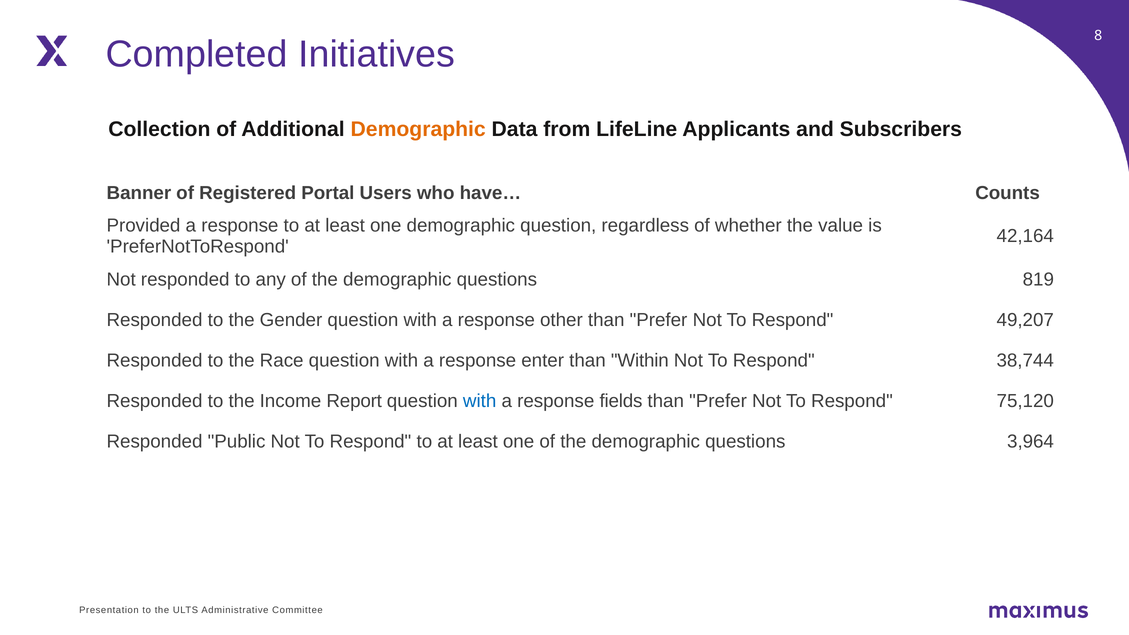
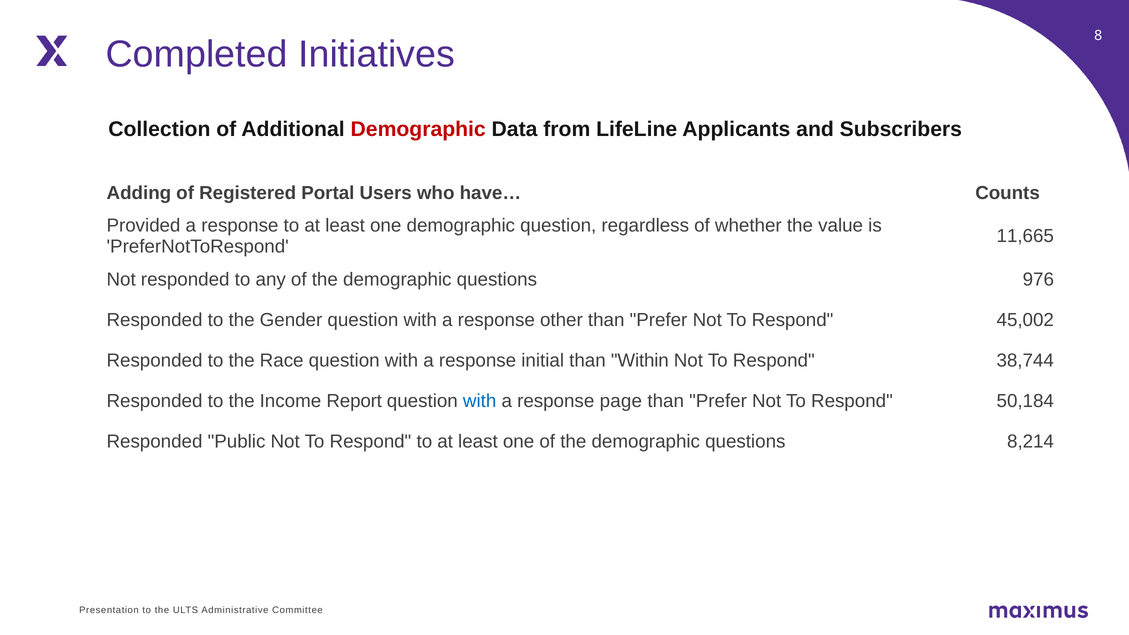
Demographic at (418, 129) colour: orange -> red
Banner: Banner -> Adding
42,164: 42,164 -> 11,665
819: 819 -> 976
49,207: 49,207 -> 45,002
enter: enter -> initial
fields: fields -> page
75,120: 75,120 -> 50,184
3,964: 3,964 -> 8,214
